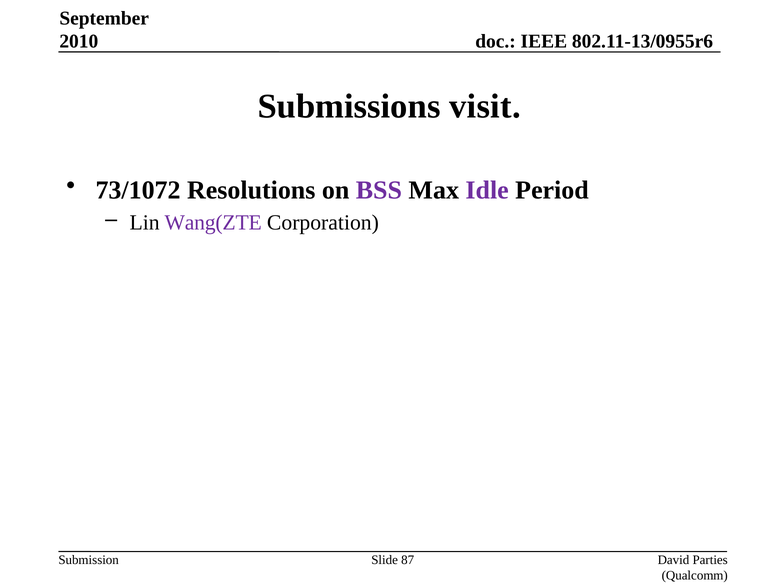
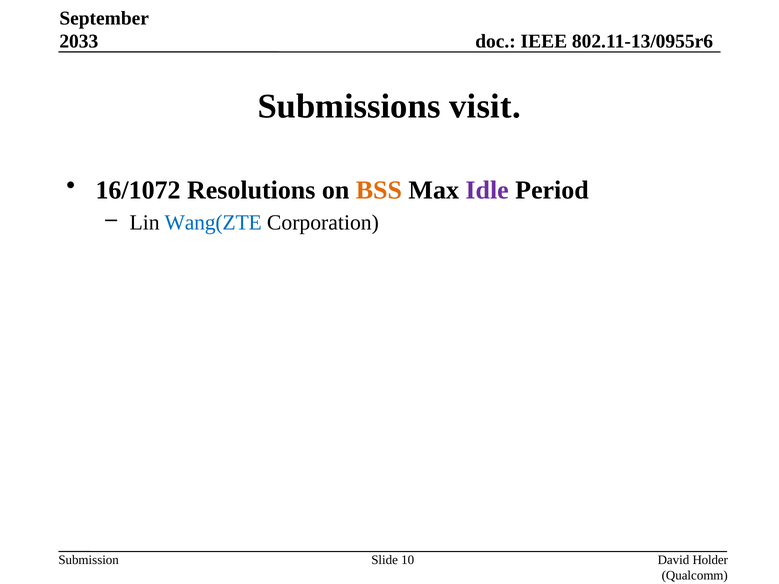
2010: 2010 -> 2033
73/1072: 73/1072 -> 16/1072
BSS colour: purple -> orange
Wang(ZTE colour: purple -> blue
87: 87 -> 10
Parties: Parties -> Holder
